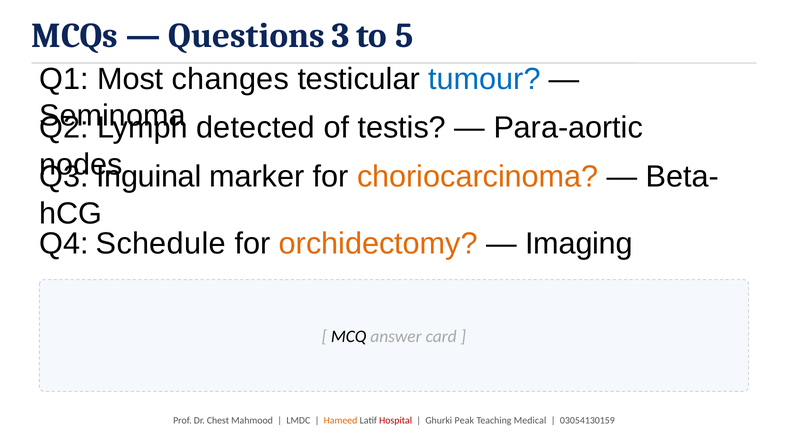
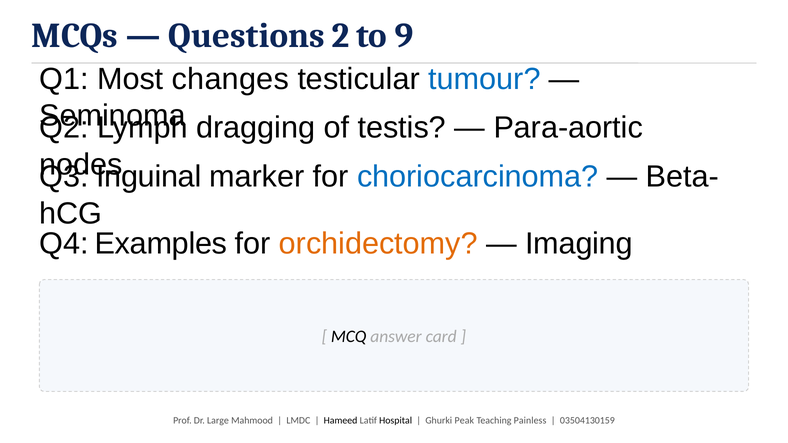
3: 3 -> 2
5: 5 -> 9
detected: detected -> dragging
choriocarcinoma colour: orange -> blue
Schedule: Schedule -> Examples
Chest: Chest -> Large
Hameed colour: orange -> black
Hospital colour: red -> black
Medical: Medical -> Painless
03054130159: 03054130159 -> 03504130159
